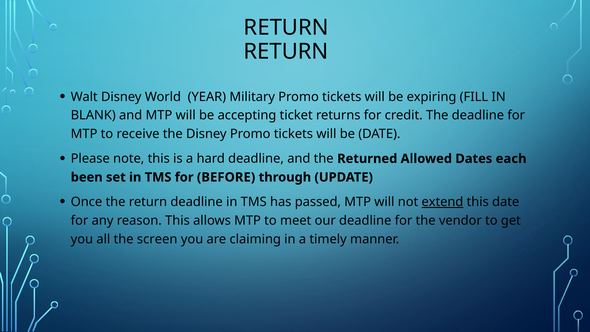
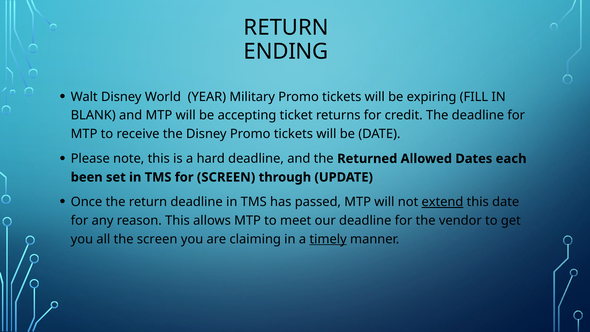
RETURN at (286, 51): RETURN -> ENDING
for BEFORE: BEFORE -> SCREEN
timely underline: none -> present
